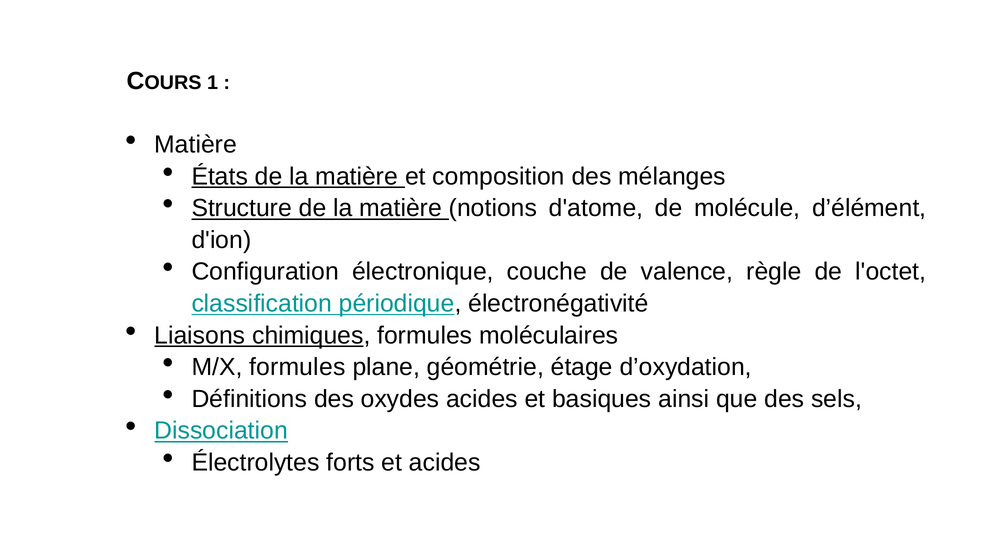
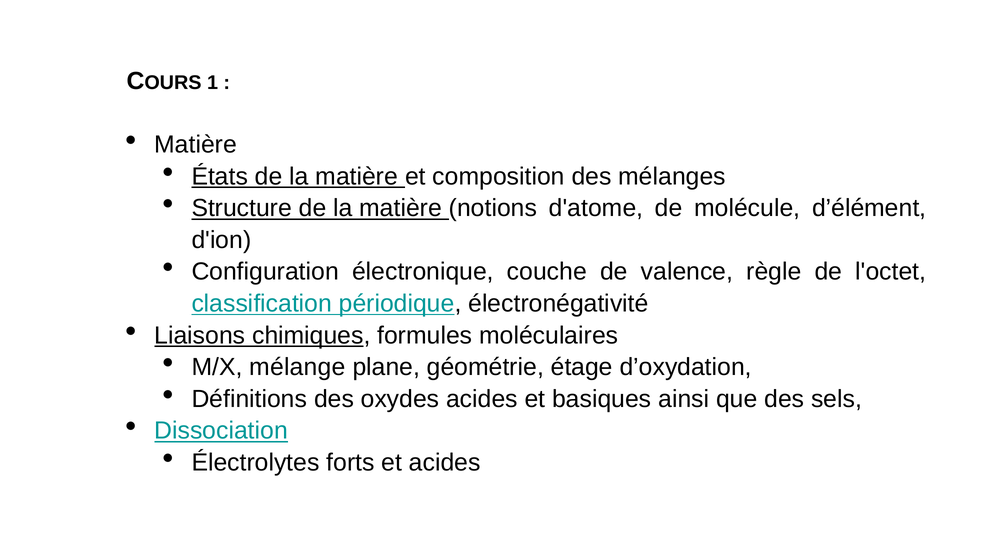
M/X formules: formules -> mélange
